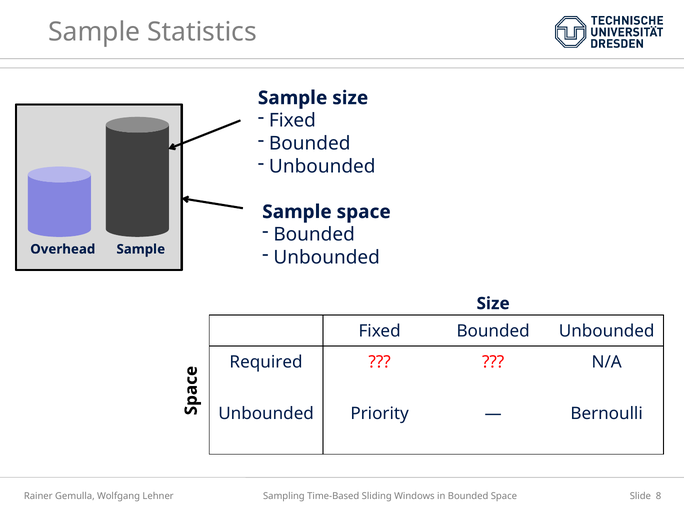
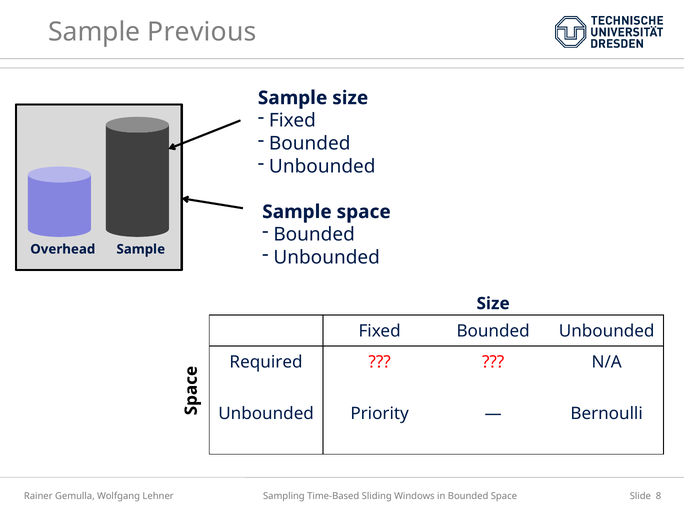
Statistics: Statistics -> Previous
